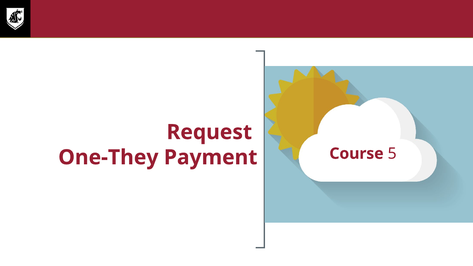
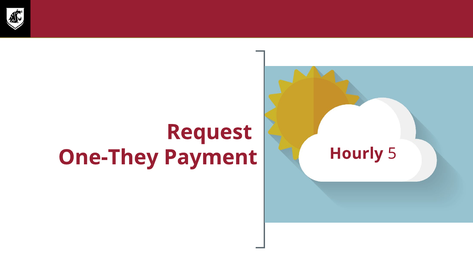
Course: Course -> Hourly
